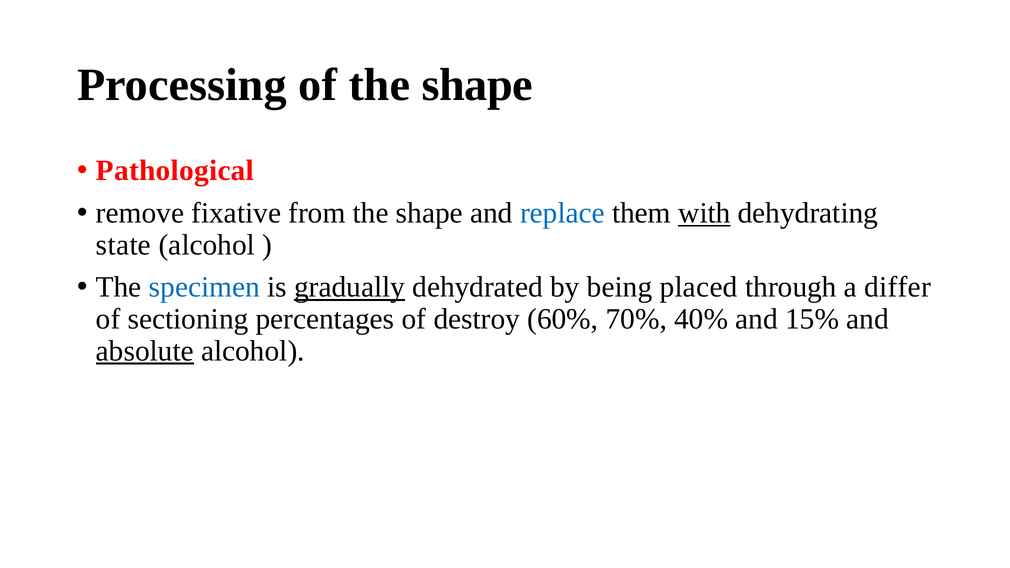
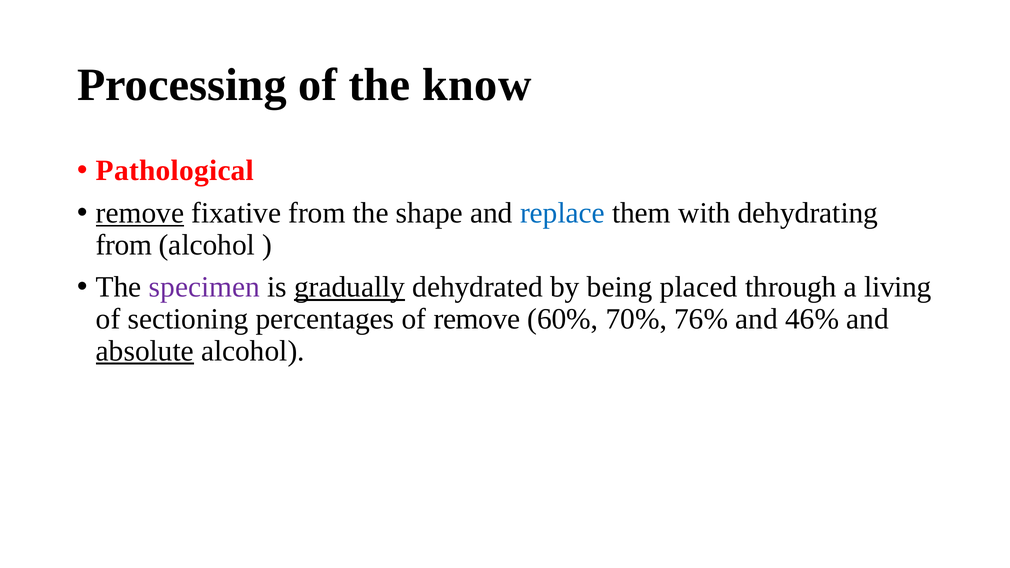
of the shape: shape -> know
remove at (140, 213) underline: none -> present
with underline: present -> none
state at (124, 245): state -> from
specimen colour: blue -> purple
differ: differ -> living
of destroy: destroy -> remove
40%: 40% -> 76%
15%: 15% -> 46%
